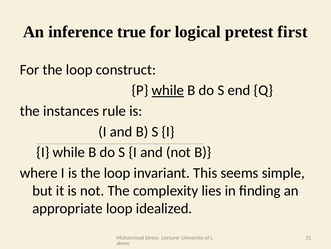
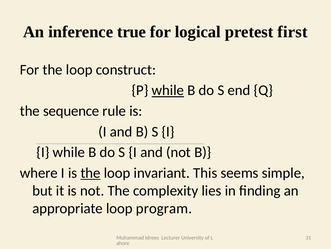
instances: instances -> sequence
the at (90, 173) underline: none -> present
idealized: idealized -> program
